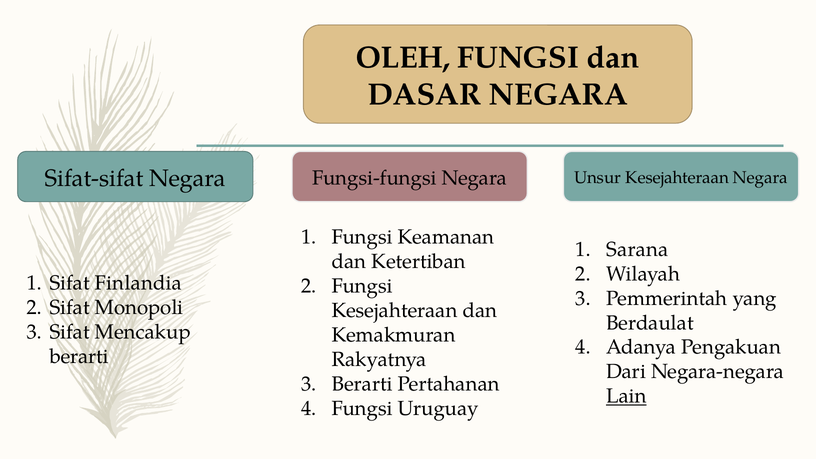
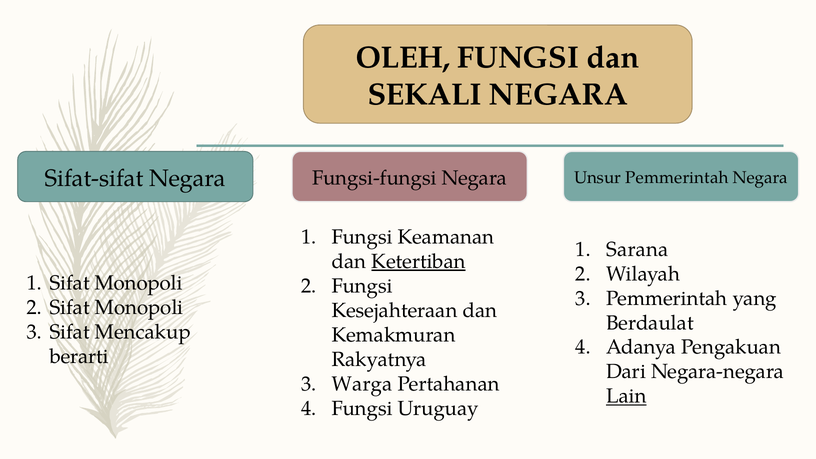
DASAR: DASAR -> SEKALI
Unsur Kesejahteraan: Kesejahteraan -> Pemmerintah
Ketertiban underline: none -> present
Finlandia at (138, 283): Finlandia -> Monopoli
Berarti at (362, 384): Berarti -> Warga
